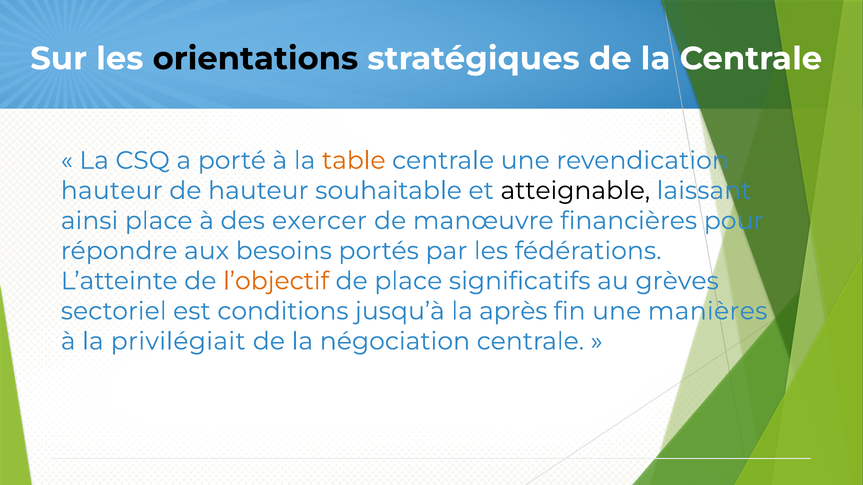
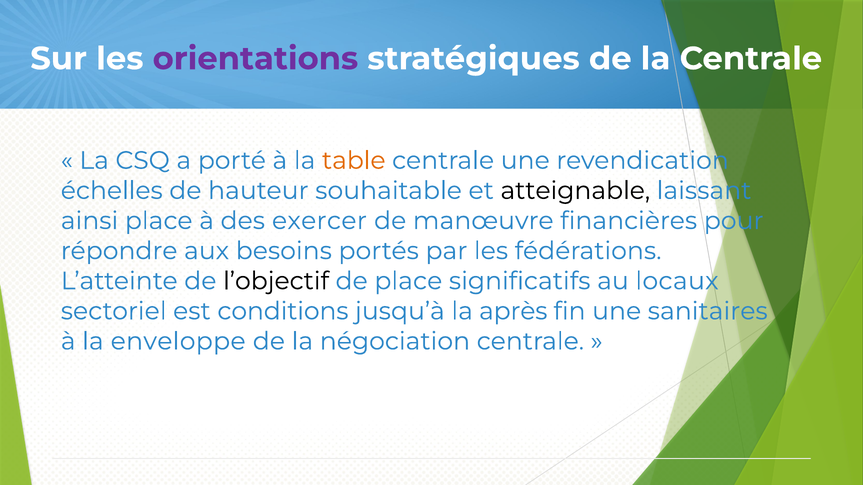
orientations colour: black -> purple
hauteur at (112, 191): hauteur -> échelles
l’objectif colour: orange -> black
grèves: grèves -> locaux
manières: manières -> sanitaires
privilégiait: privilégiait -> enveloppe
